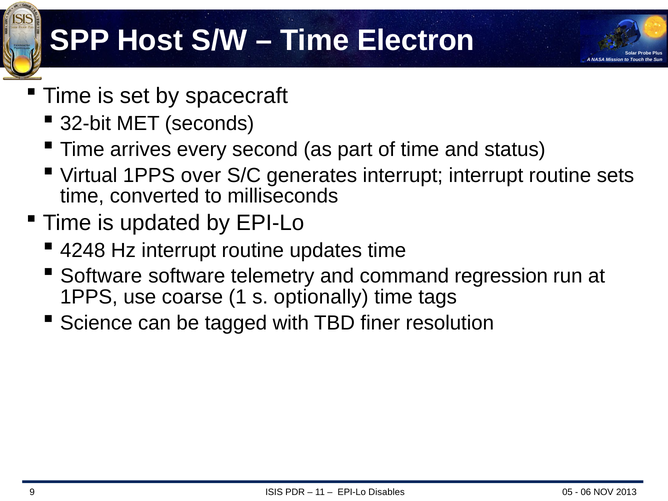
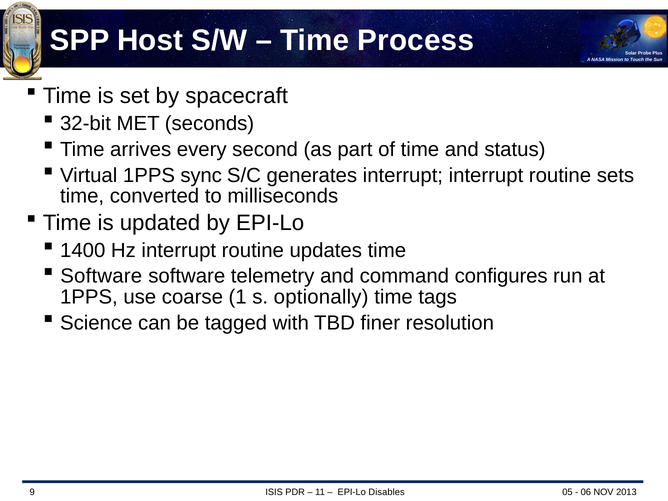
Electron: Electron -> Process
over: over -> sync
4248: 4248 -> 1400
regression: regression -> configures
